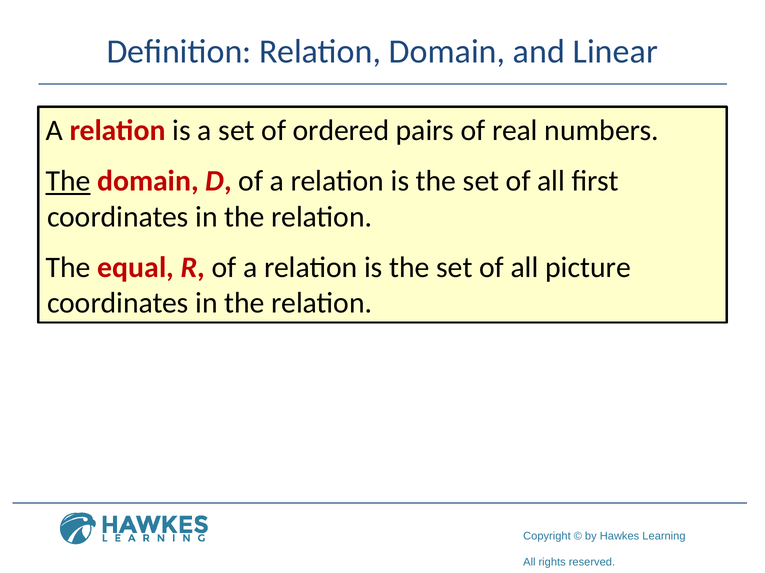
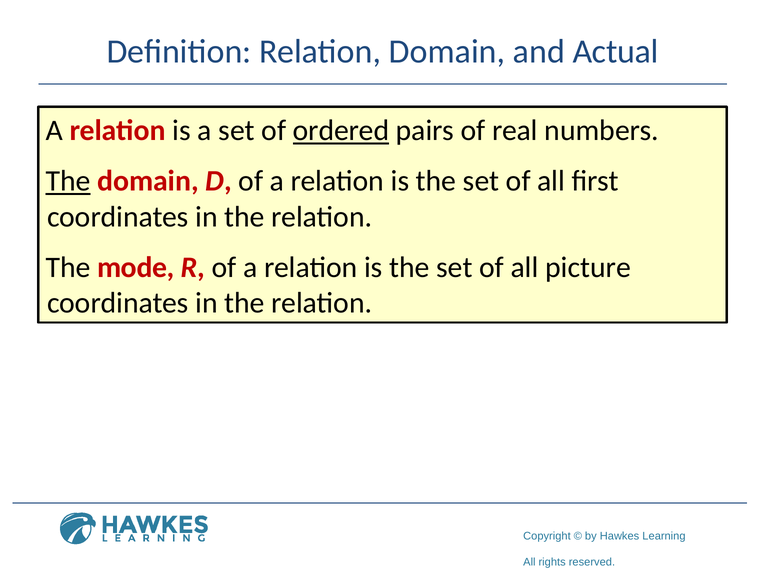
Linear: Linear -> Actual
ordered underline: none -> present
equal: equal -> mode
